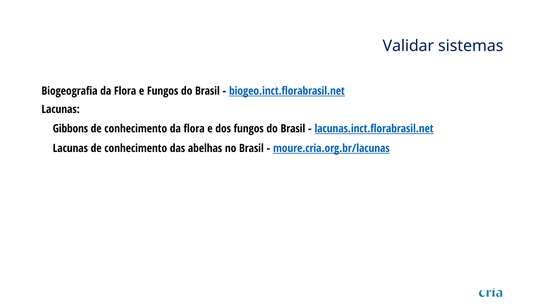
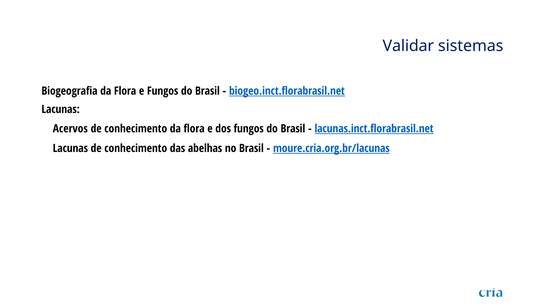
Gibbons: Gibbons -> Acervos
